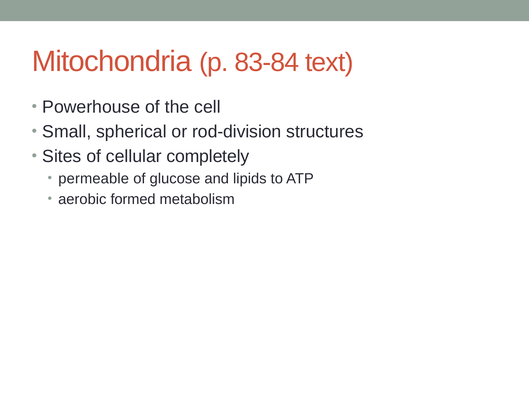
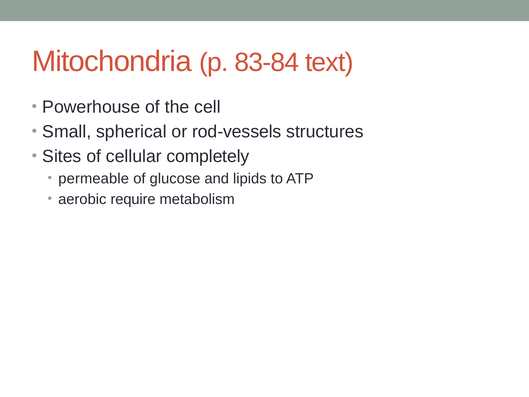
rod-division: rod-division -> rod-vessels
formed: formed -> require
